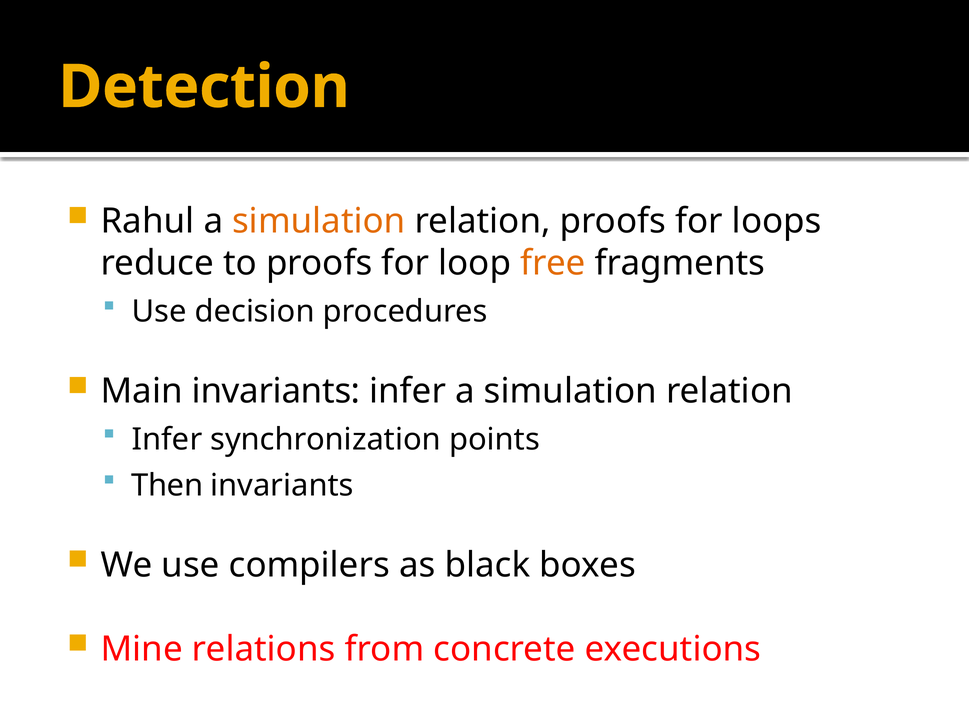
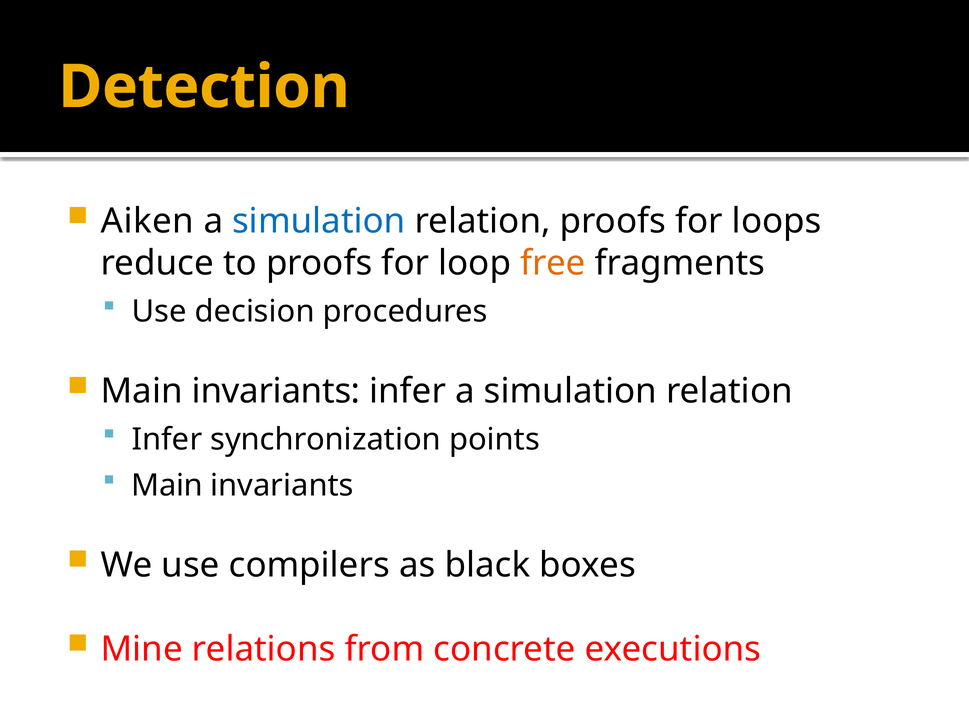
Rahul: Rahul -> Aiken
simulation at (319, 221) colour: orange -> blue
Then at (167, 485): Then -> Main
